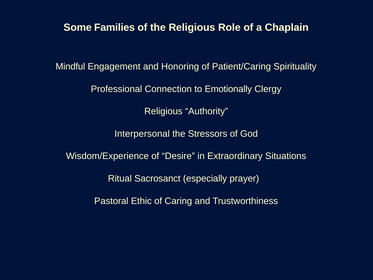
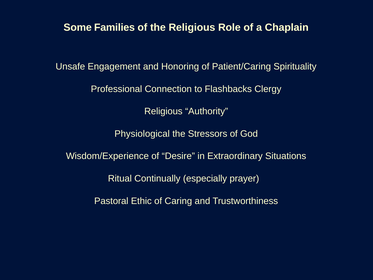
Mindful: Mindful -> Unsafe
Emotionally: Emotionally -> Flashbacks
Interpersonal: Interpersonal -> Physiological
Sacrosanct: Sacrosanct -> Continually
